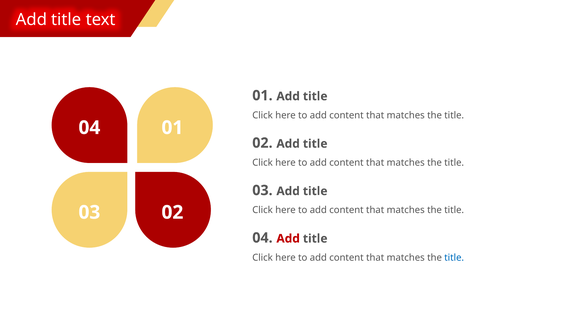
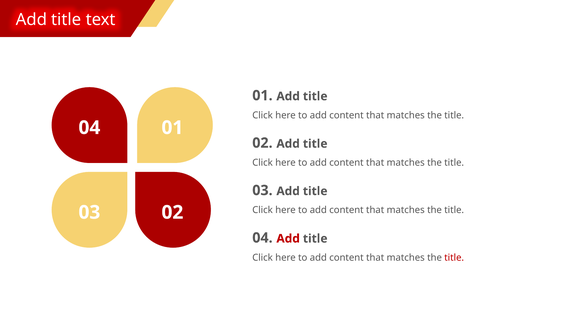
title at (454, 257) colour: blue -> red
